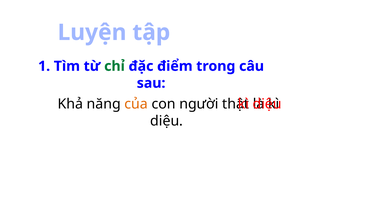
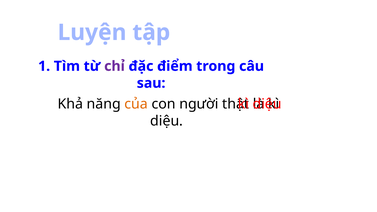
chỉ colour: green -> purple
